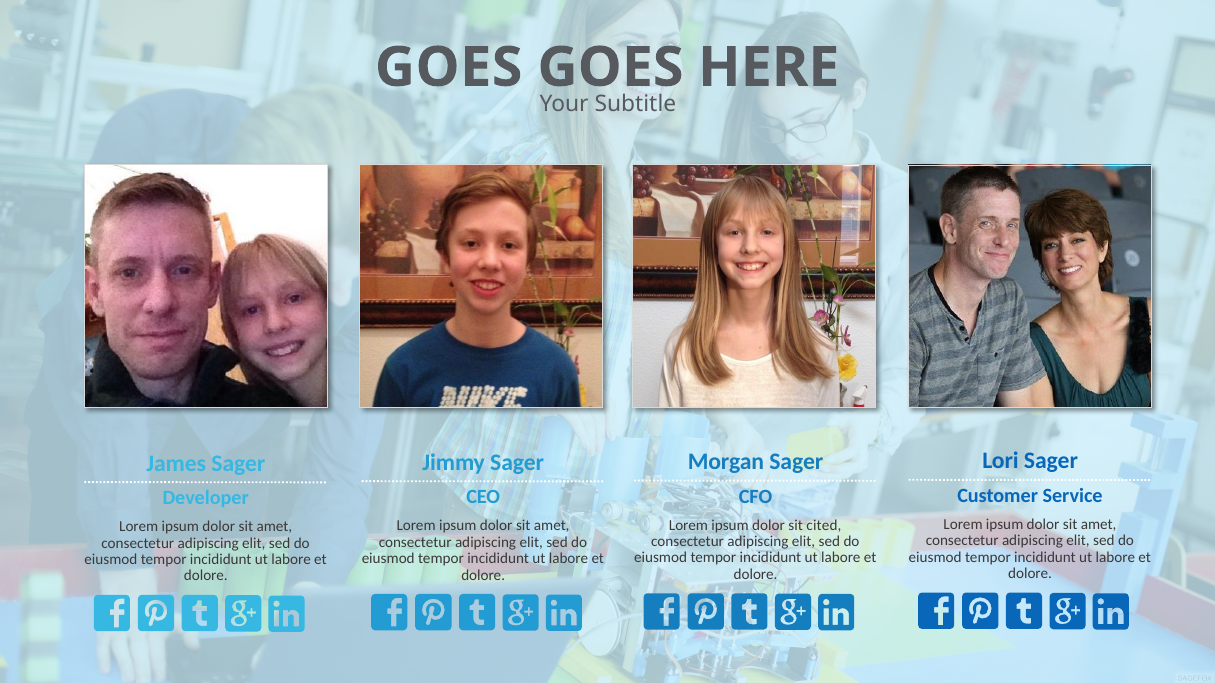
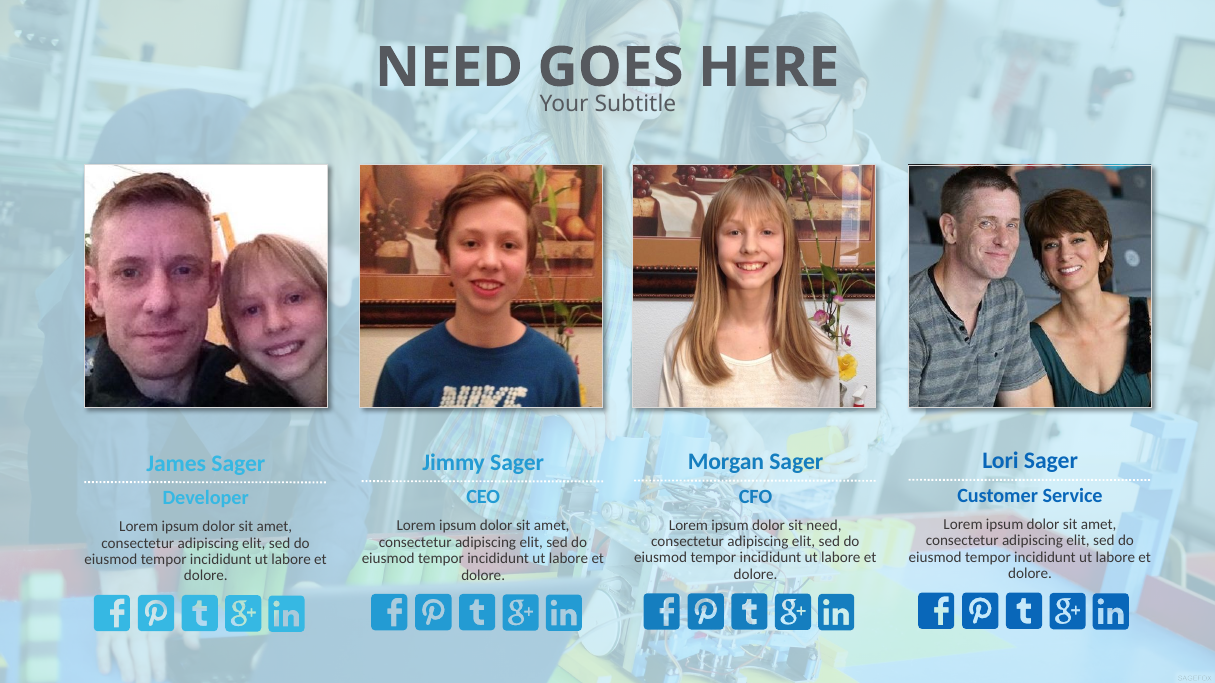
GOES at (449, 67): GOES -> NEED
sit cited: cited -> need
